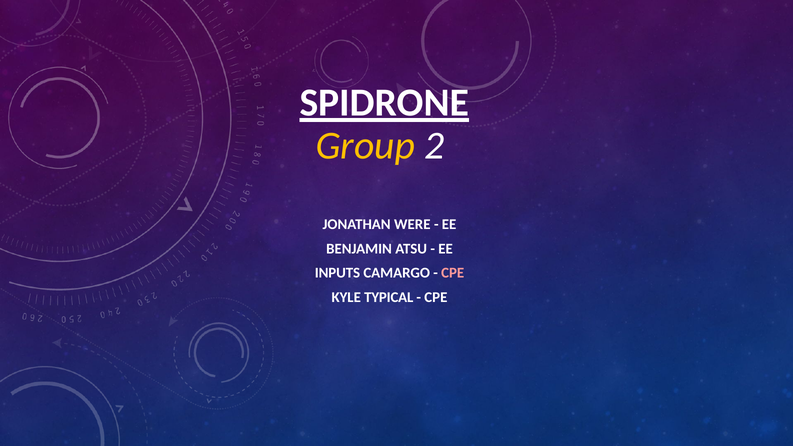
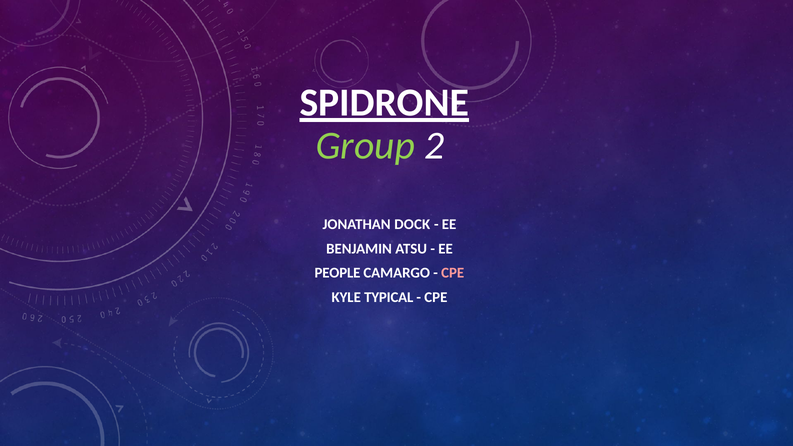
Group colour: yellow -> light green
WERE: WERE -> DOCK
INPUTS: INPUTS -> PEOPLE
